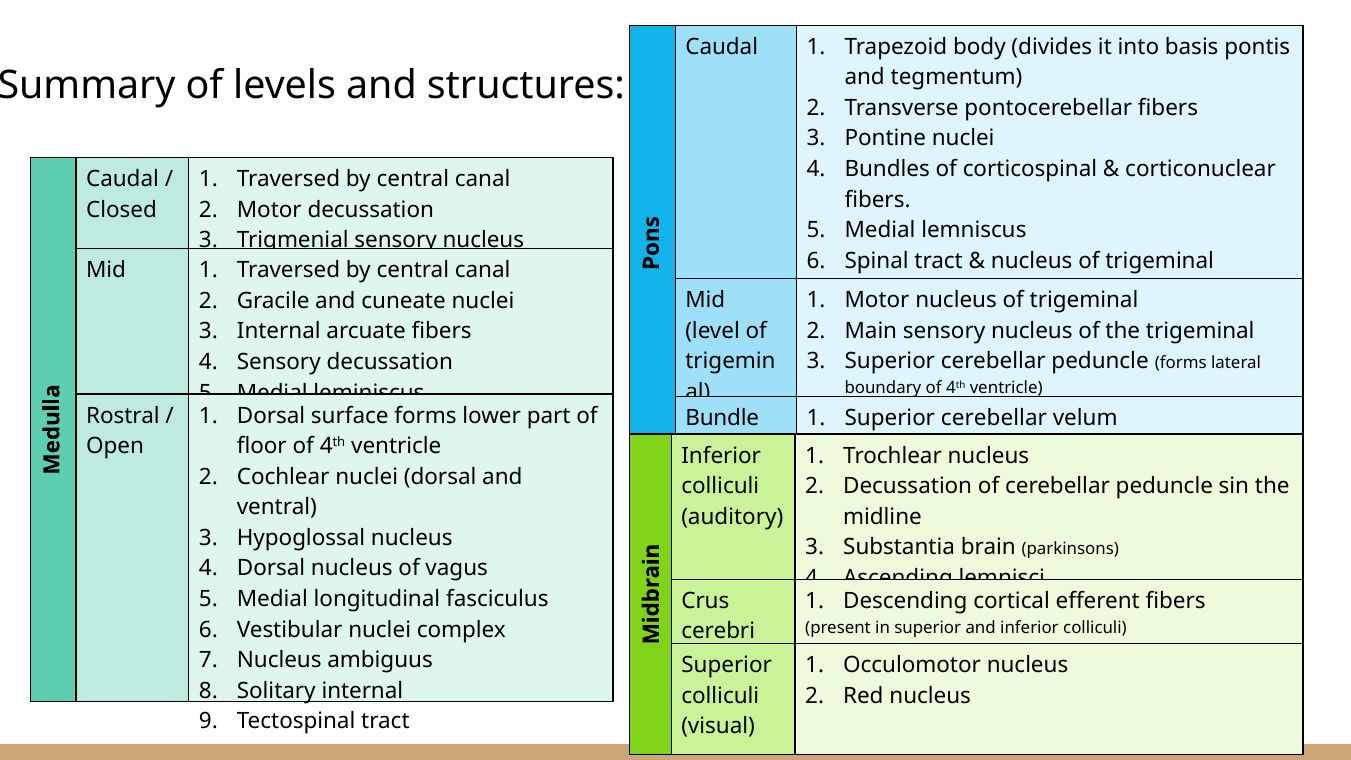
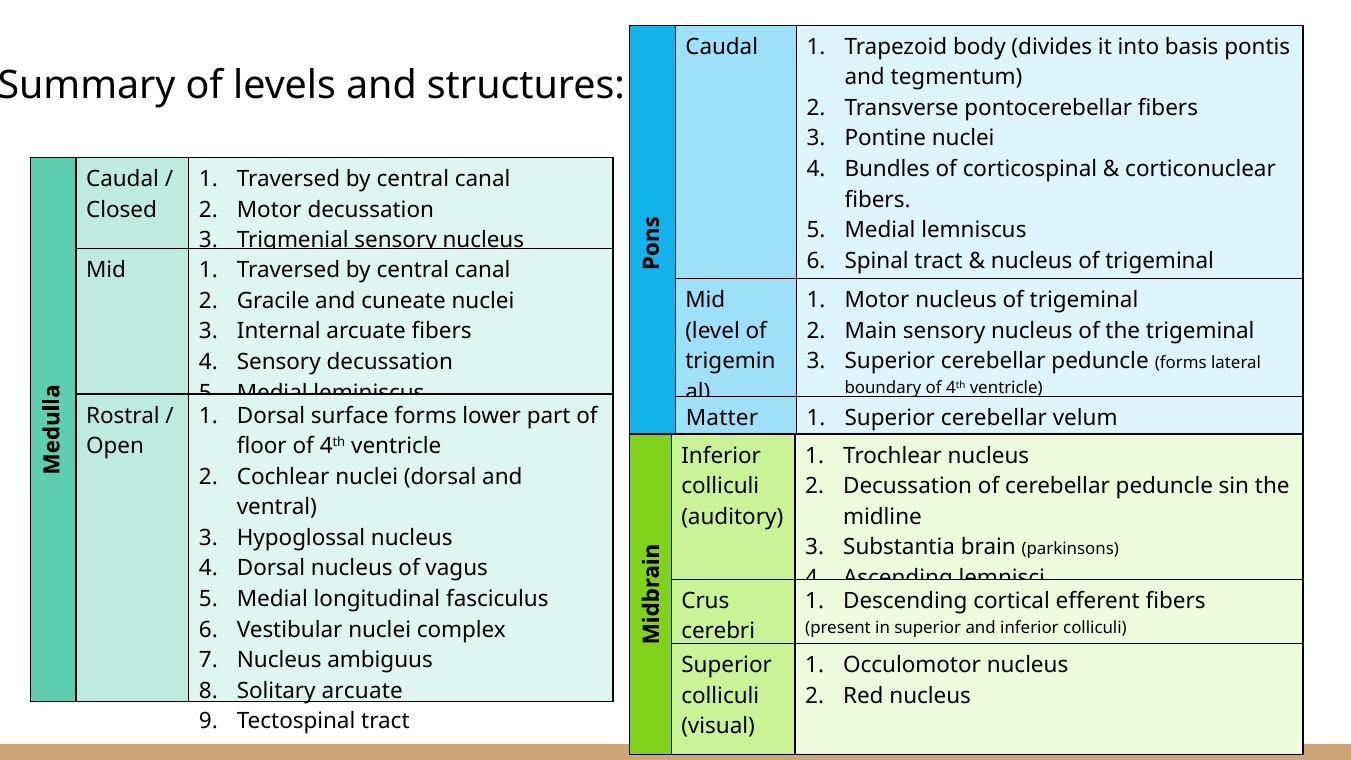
Bundle: Bundle -> Matter
Solitary internal: internal -> arcuate
